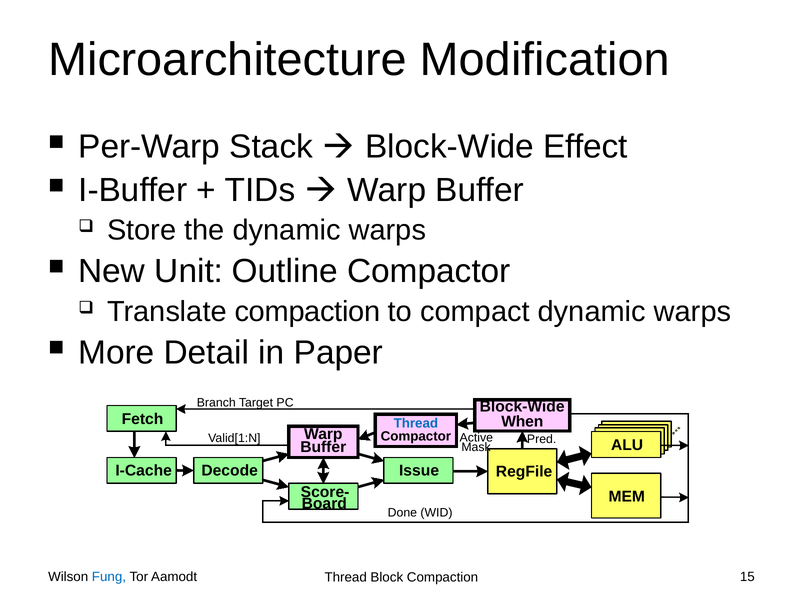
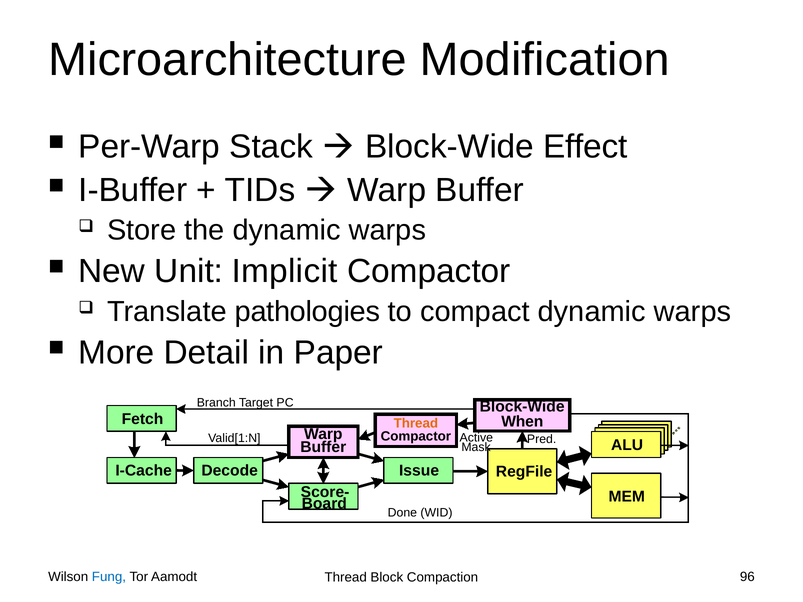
Outline: Outline -> Implicit
Translate compaction: compaction -> pathologies
Thread at (416, 424) colour: blue -> orange
15: 15 -> 96
